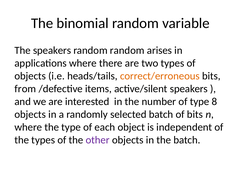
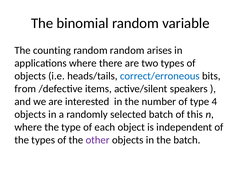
The speakers: speakers -> counting
correct/erroneous colour: orange -> blue
8: 8 -> 4
of bits: bits -> this
